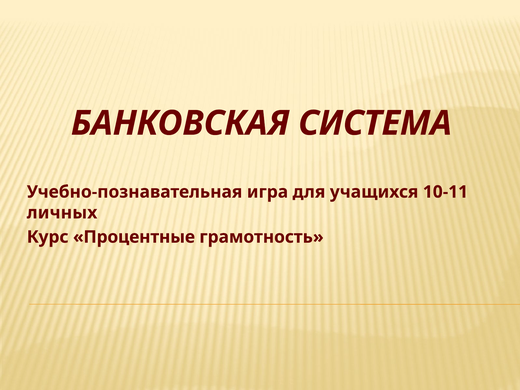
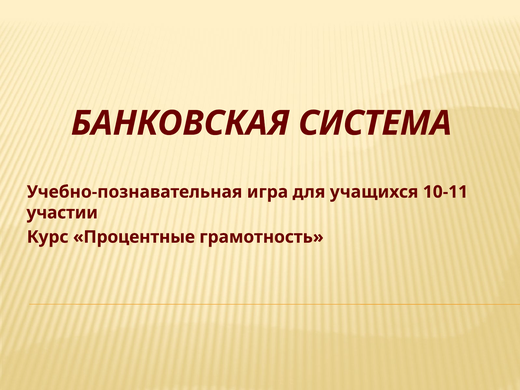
личных: личных -> участии
